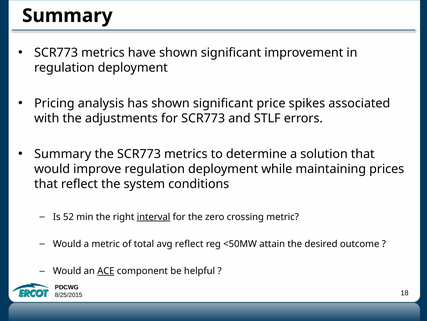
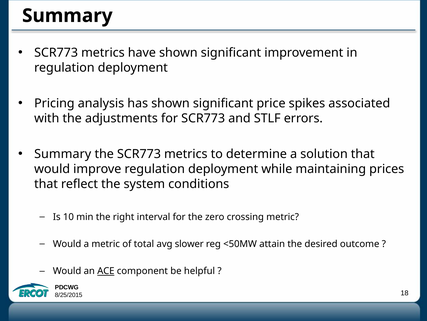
52: 52 -> 10
interval underline: present -> none
avg reflect: reflect -> slower
